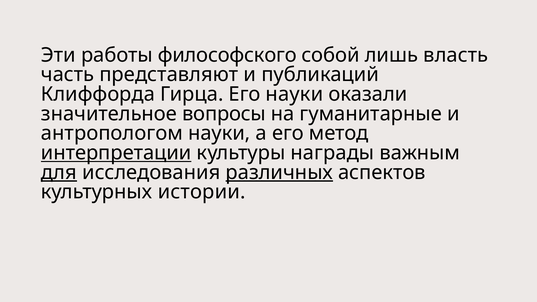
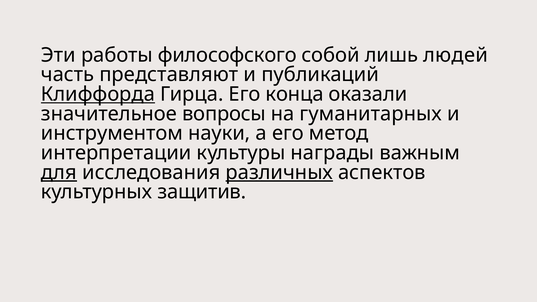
власть: власть -> людей
Клиффорда underline: none -> present
Его науки: науки -> конца
гуманитарные: гуманитарные -> гуманитарных
антропологом: антропологом -> инструментом
интерпретации underline: present -> none
истории: истории -> защитив
